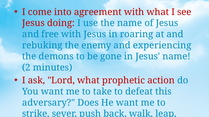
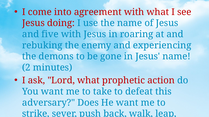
free: free -> five
